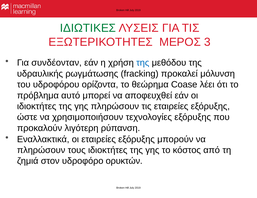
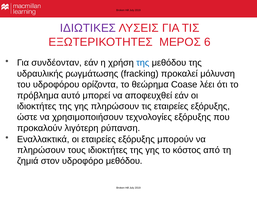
ΙΔΙΩΤΙΚΕΣ colour: green -> purple
3: 3 -> 6
υδροφόρο ορυκτών: ορυκτών -> μεθόδου
